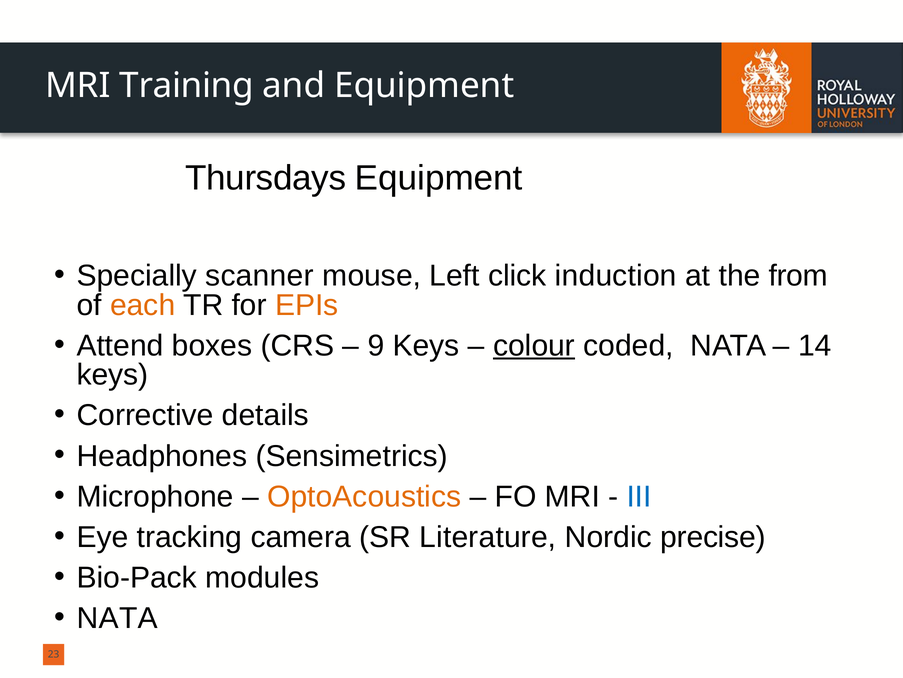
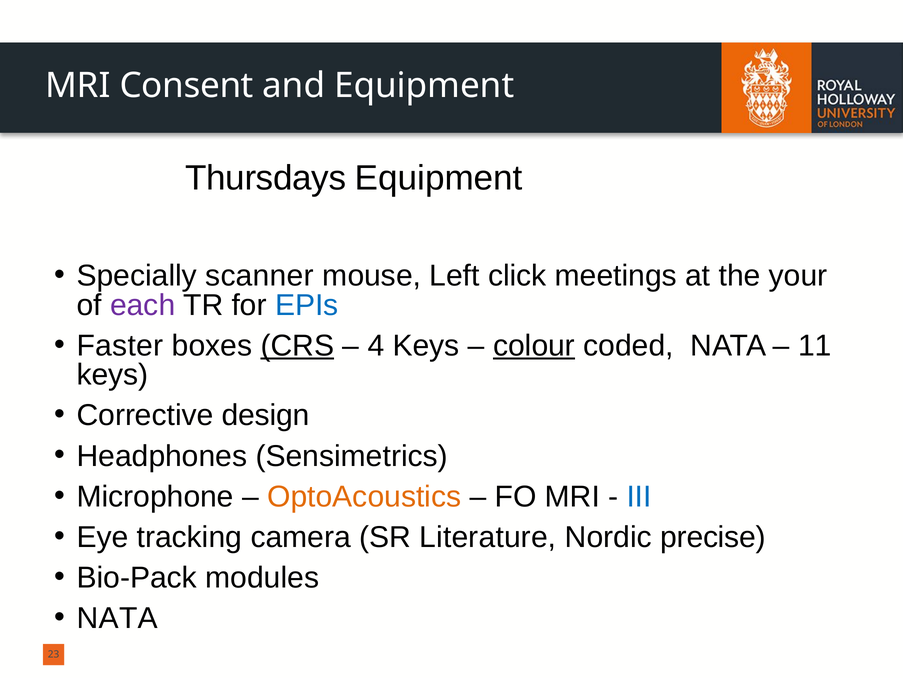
Training: Training -> Consent
induction: induction -> meetings
from: from -> your
each colour: orange -> purple
EPIs colour: orange -> blue
Attend: Attend -> Faster
CRS underline: none -> present
9: 9 -> 4
14: 14 -> 11
details: details -> design
